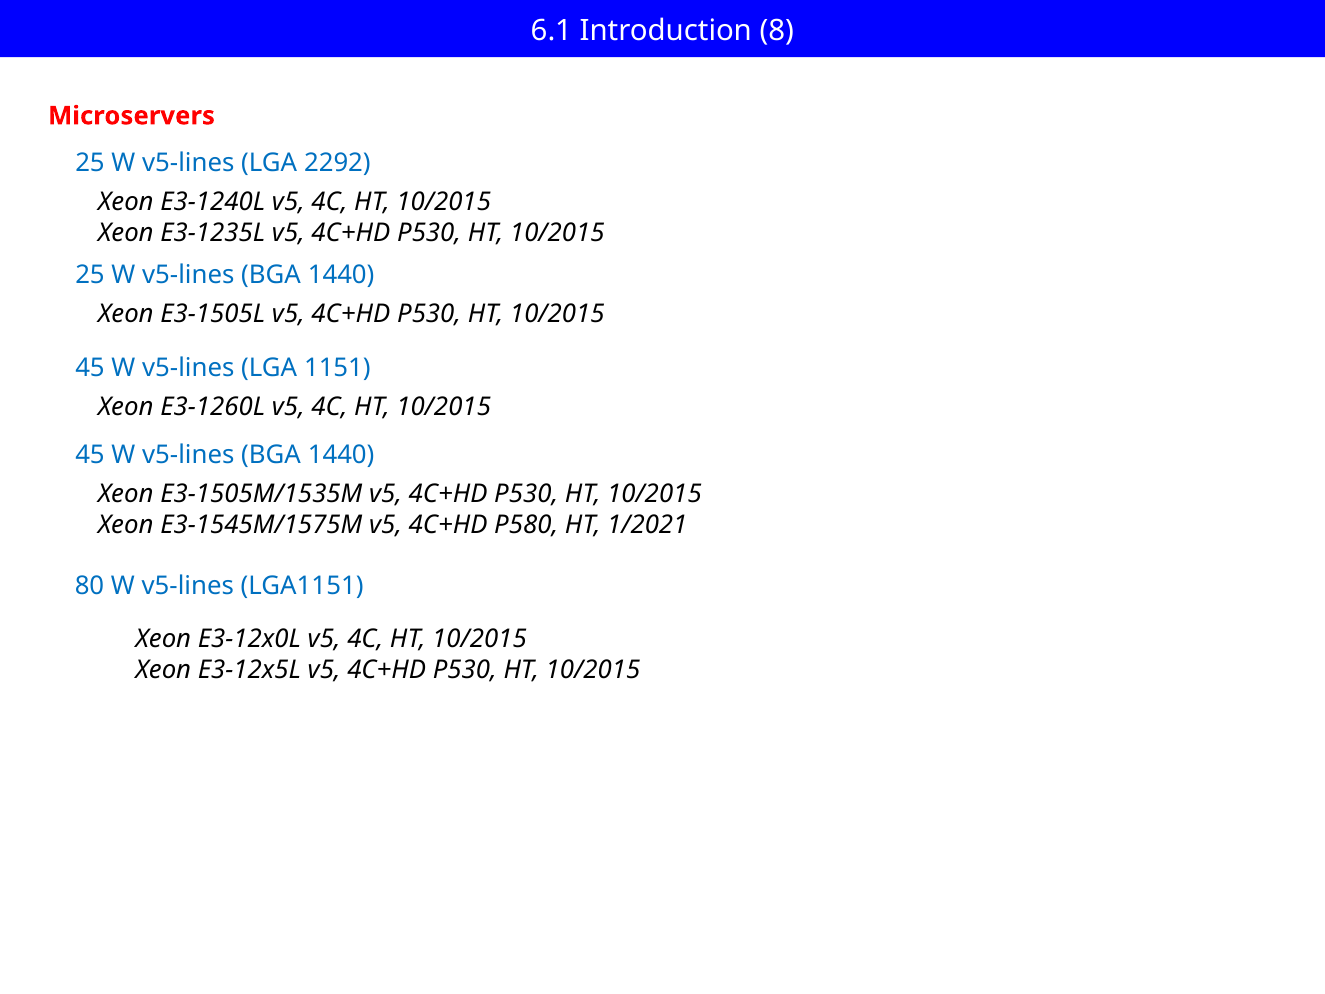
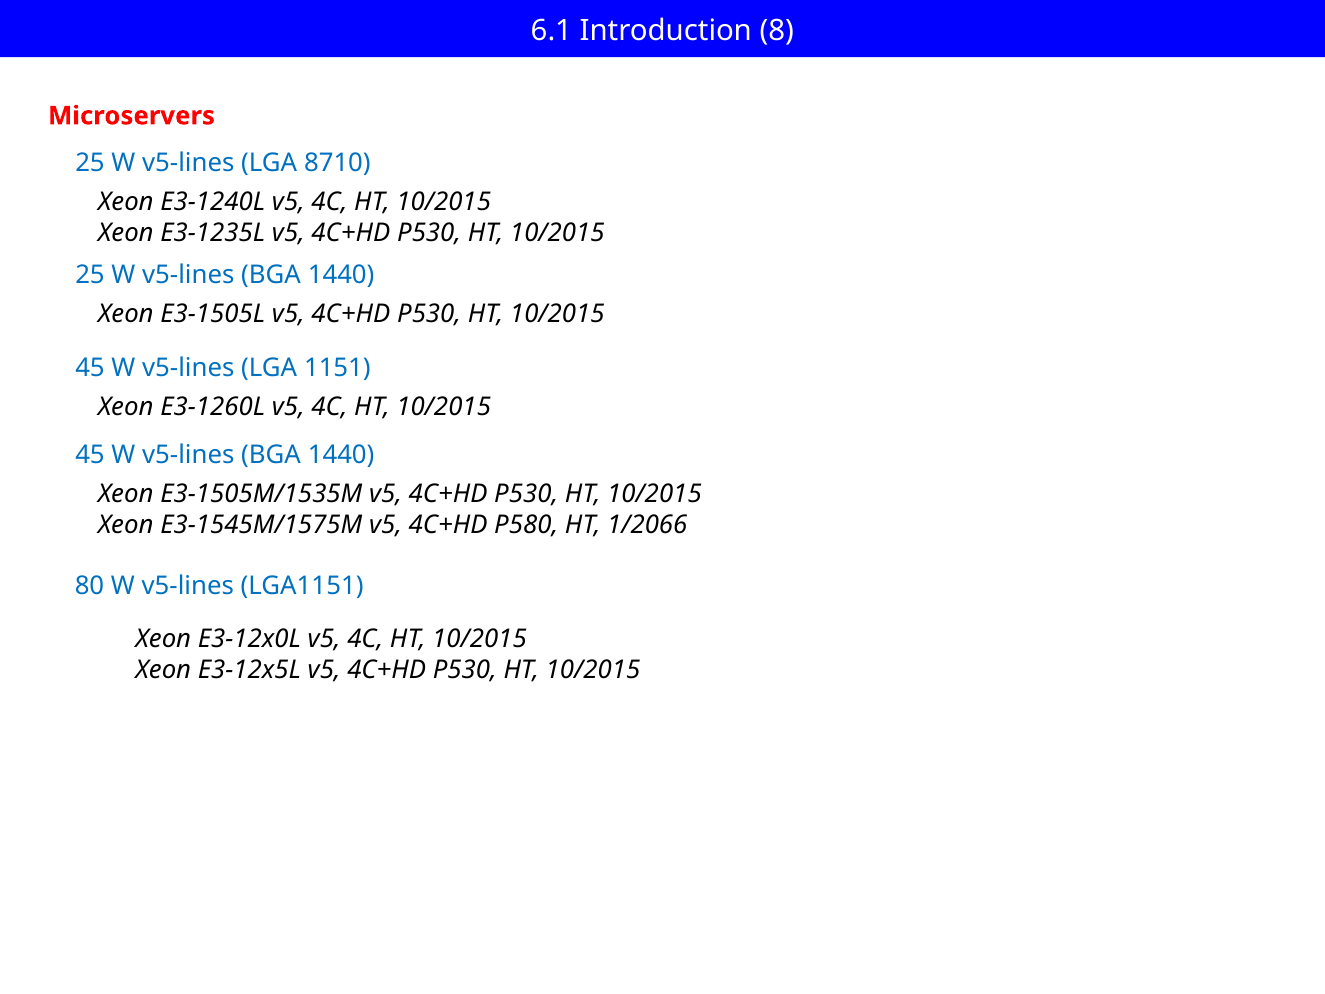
2292: 2292 -> 8710
1/2021: 1/2021 -> 1/2066
